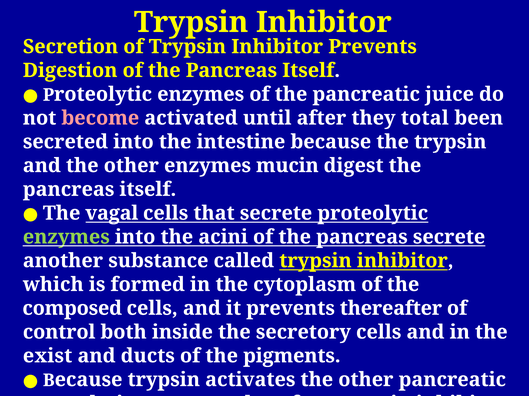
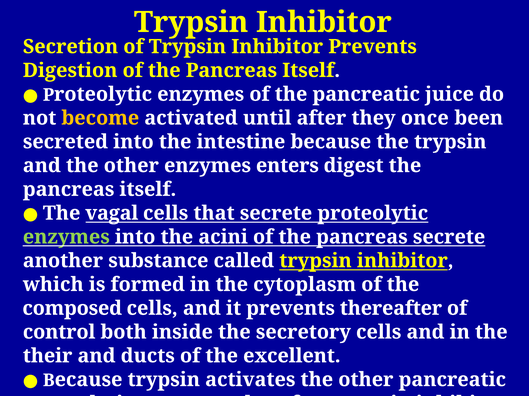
become colour: pink -> yellow
total: total -> once
mucin: mucin -> enters
exist: exist -> their
pigments: pigments -> excellent
